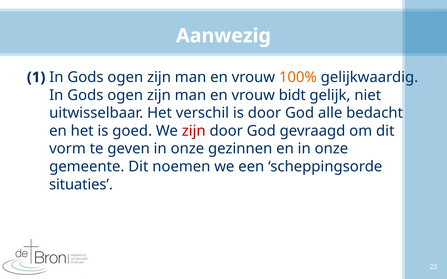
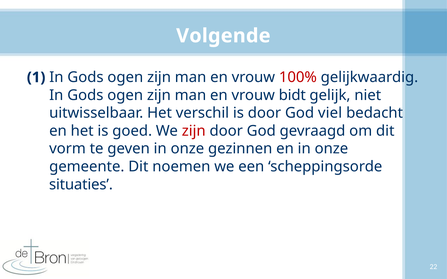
Aanwezig: Aanwezig -> Volgende
100% colour: orange -> red
alle: alle -> viel
